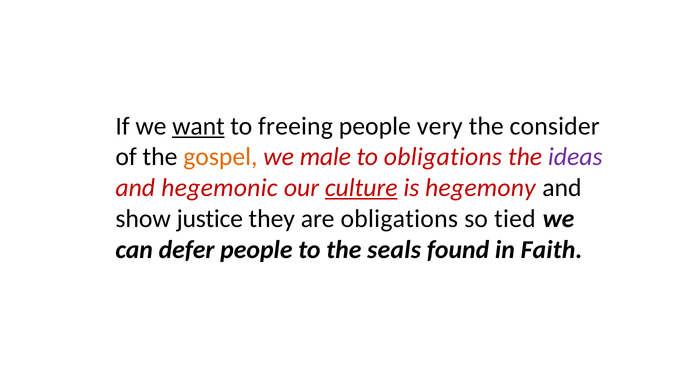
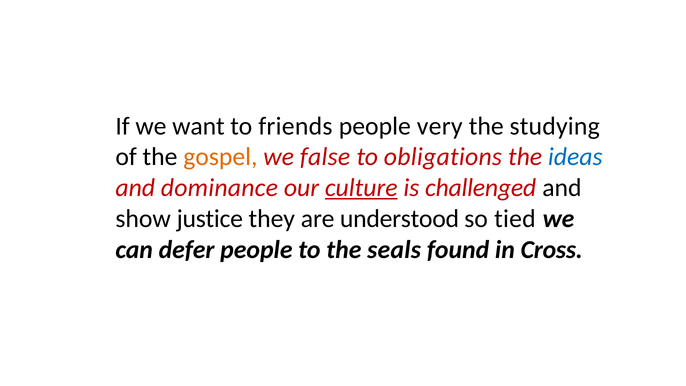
want underline: present -> none
freeing: freeing -> friends
consider: consider -> studying
male: male -> false
ideas colour: purple -> blue
hegemonic: hegemonic -> dominance
hegemony: hegemony -> challenged
are obligations: obligations -> understood
Faith: Faith -> Cross
